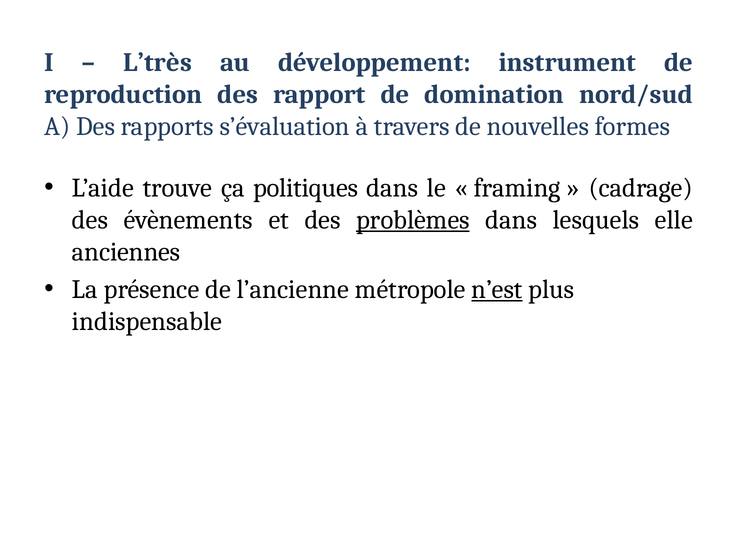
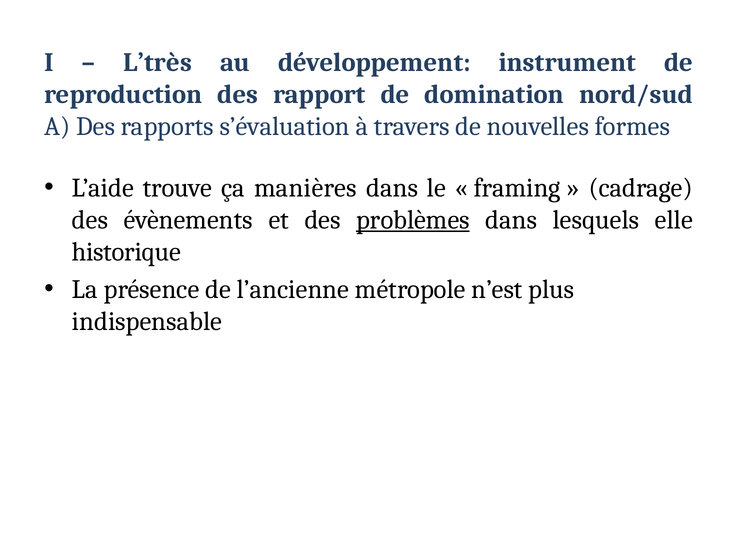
politiques: politiques -> manières
anciennes: anciennes -> historique
n’est underline: present -> none
